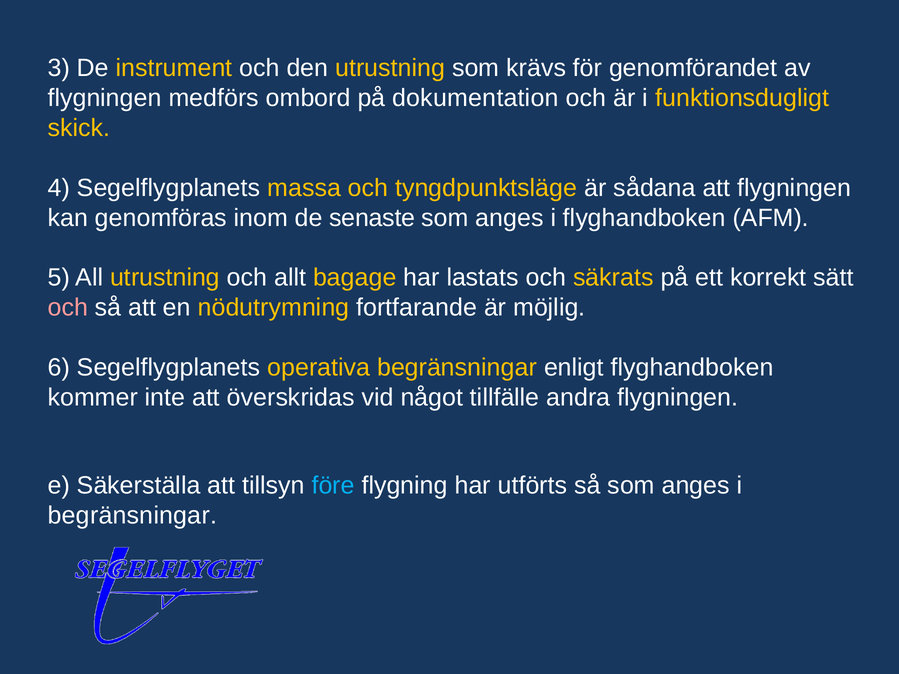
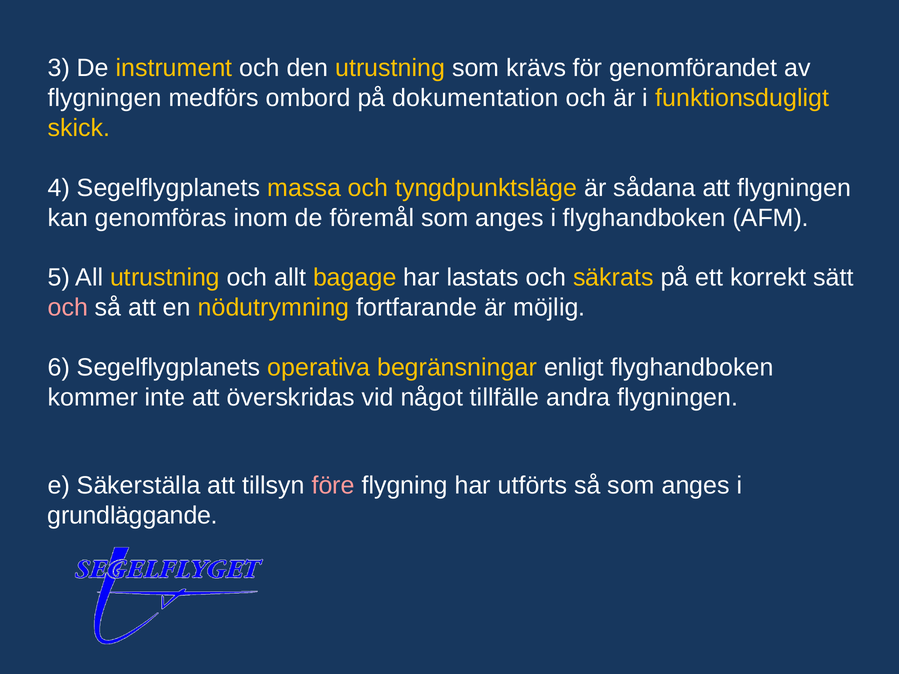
senaste: senaste -> föremål
före colour: light blue -> pink
begränsningar at (132, 516): begränsningar -> grundläggande
